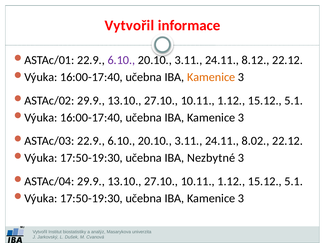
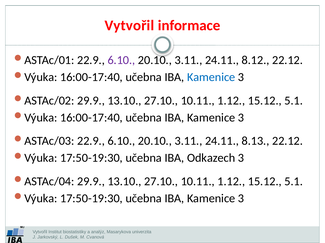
Kamenice at (211, 77) colour: orange -> blue
8.02: 8.02 -> 8.13
Nezbytné: Nezbytné -> Odkazech
